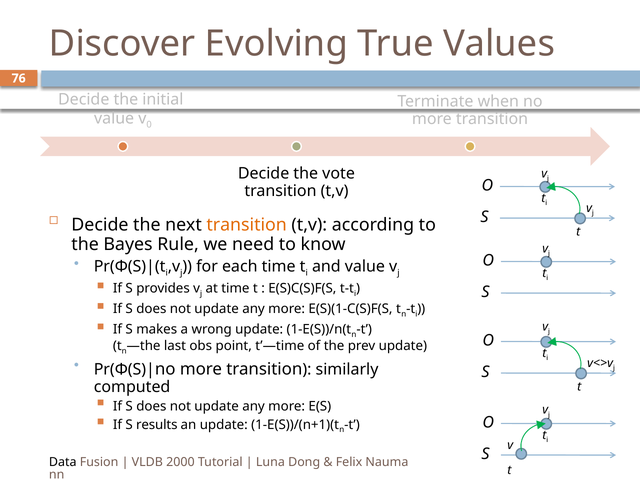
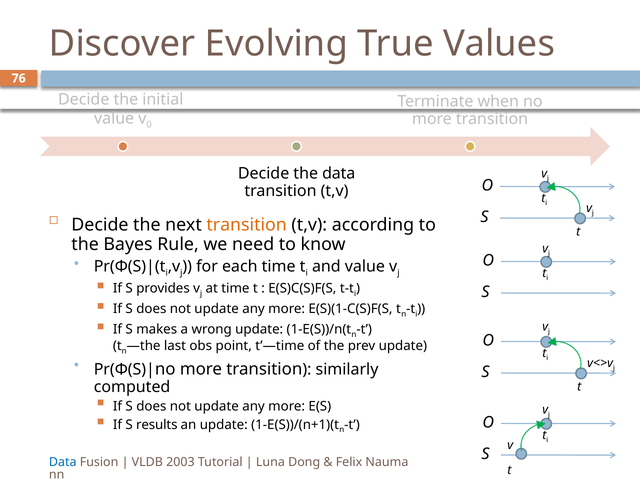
the vote: vote -> data
Data at (63, 462) colour: black -> blue
2000: 2000 -> 2003
